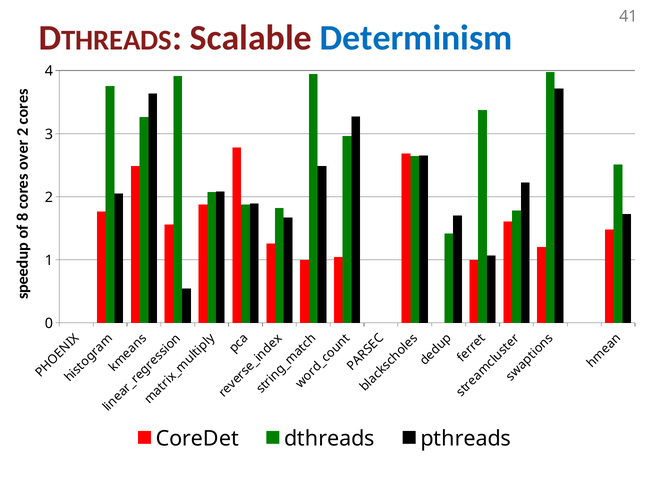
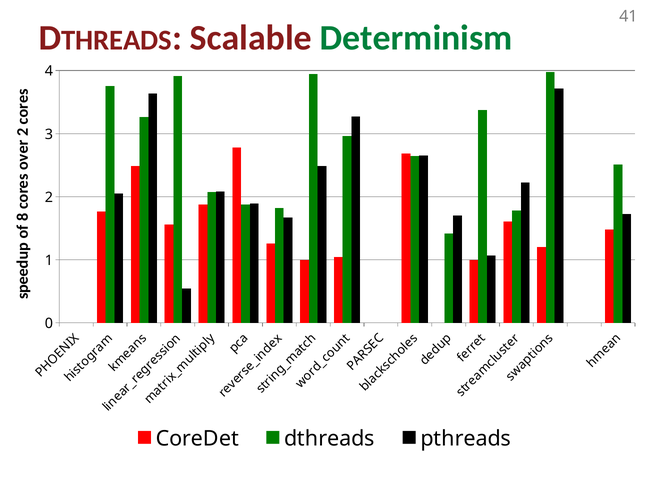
Determinism colour: blue -> green
